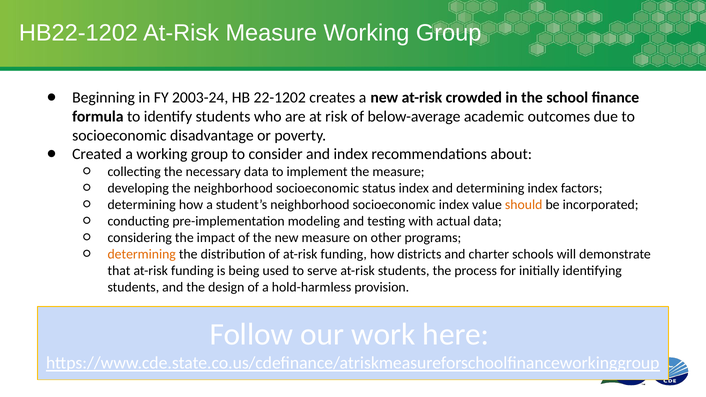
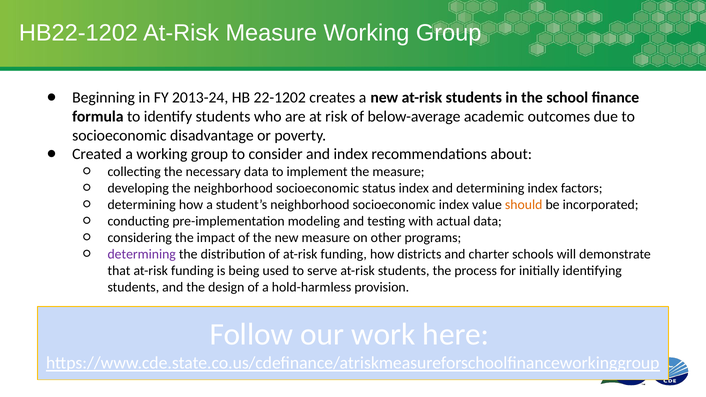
2003-24: 2003-24 -> 2013-24
new at-risk crowded: crowded -> students
determining at (142, 254) colour: orange -> purple
